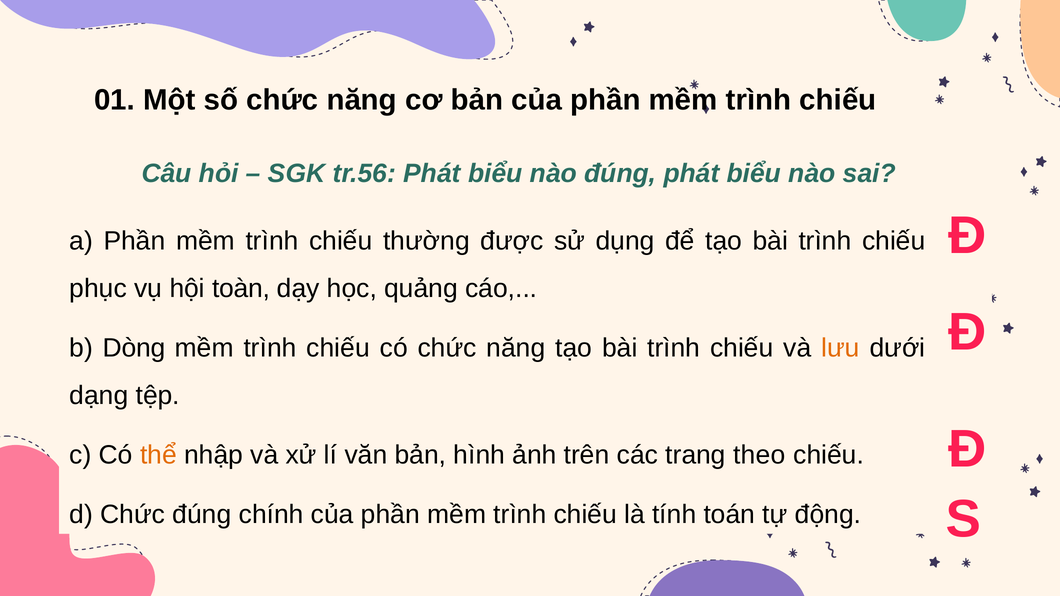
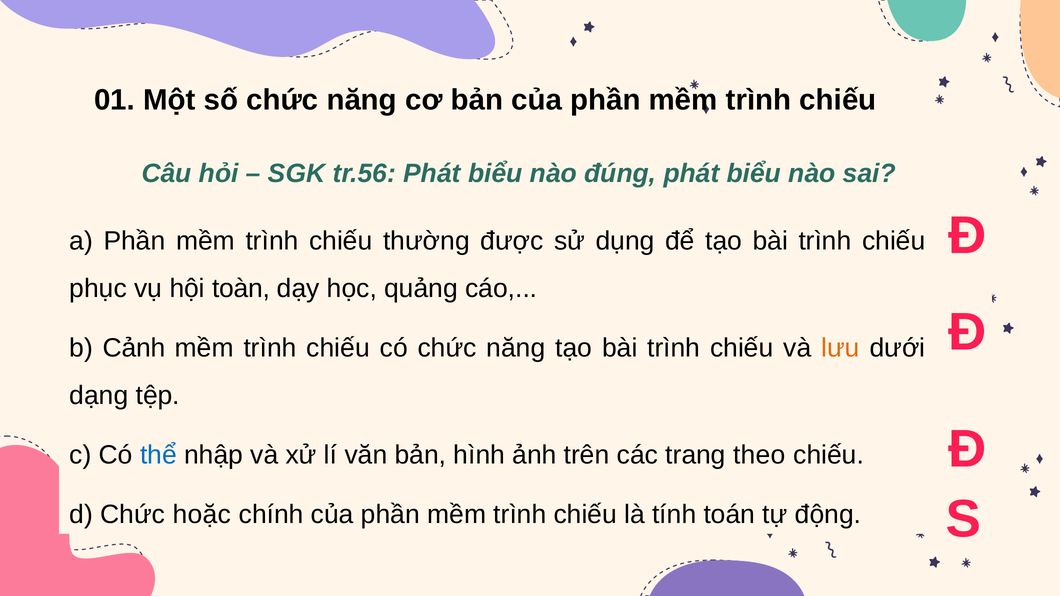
Dòng: Dòng -> Cảnh
thể colour: orange -> blue
Chức đúng: đúng -> hoặc
